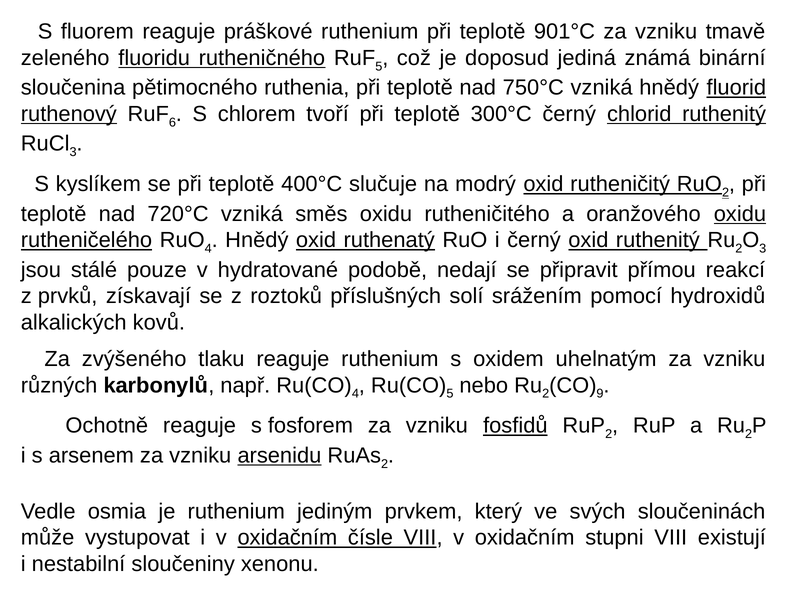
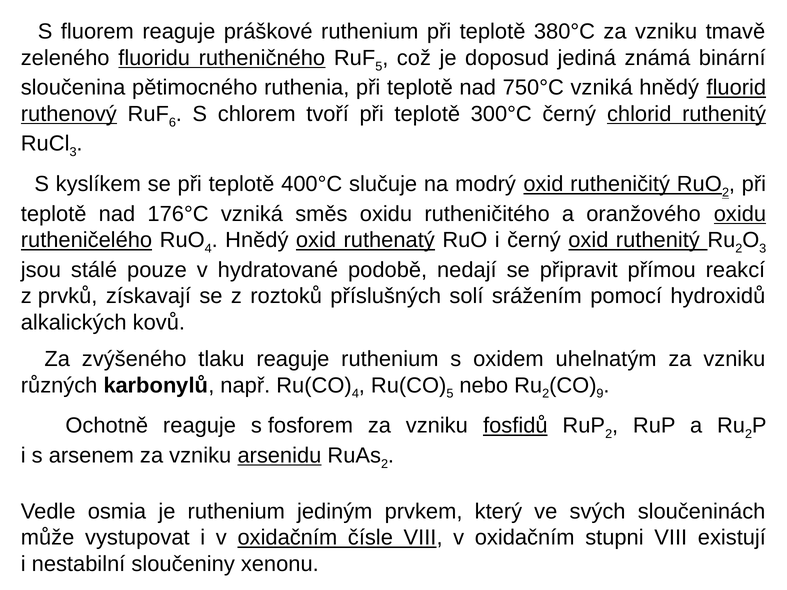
901°C: 901°C -> 380°C
720°C: 720°C -> 176°C
